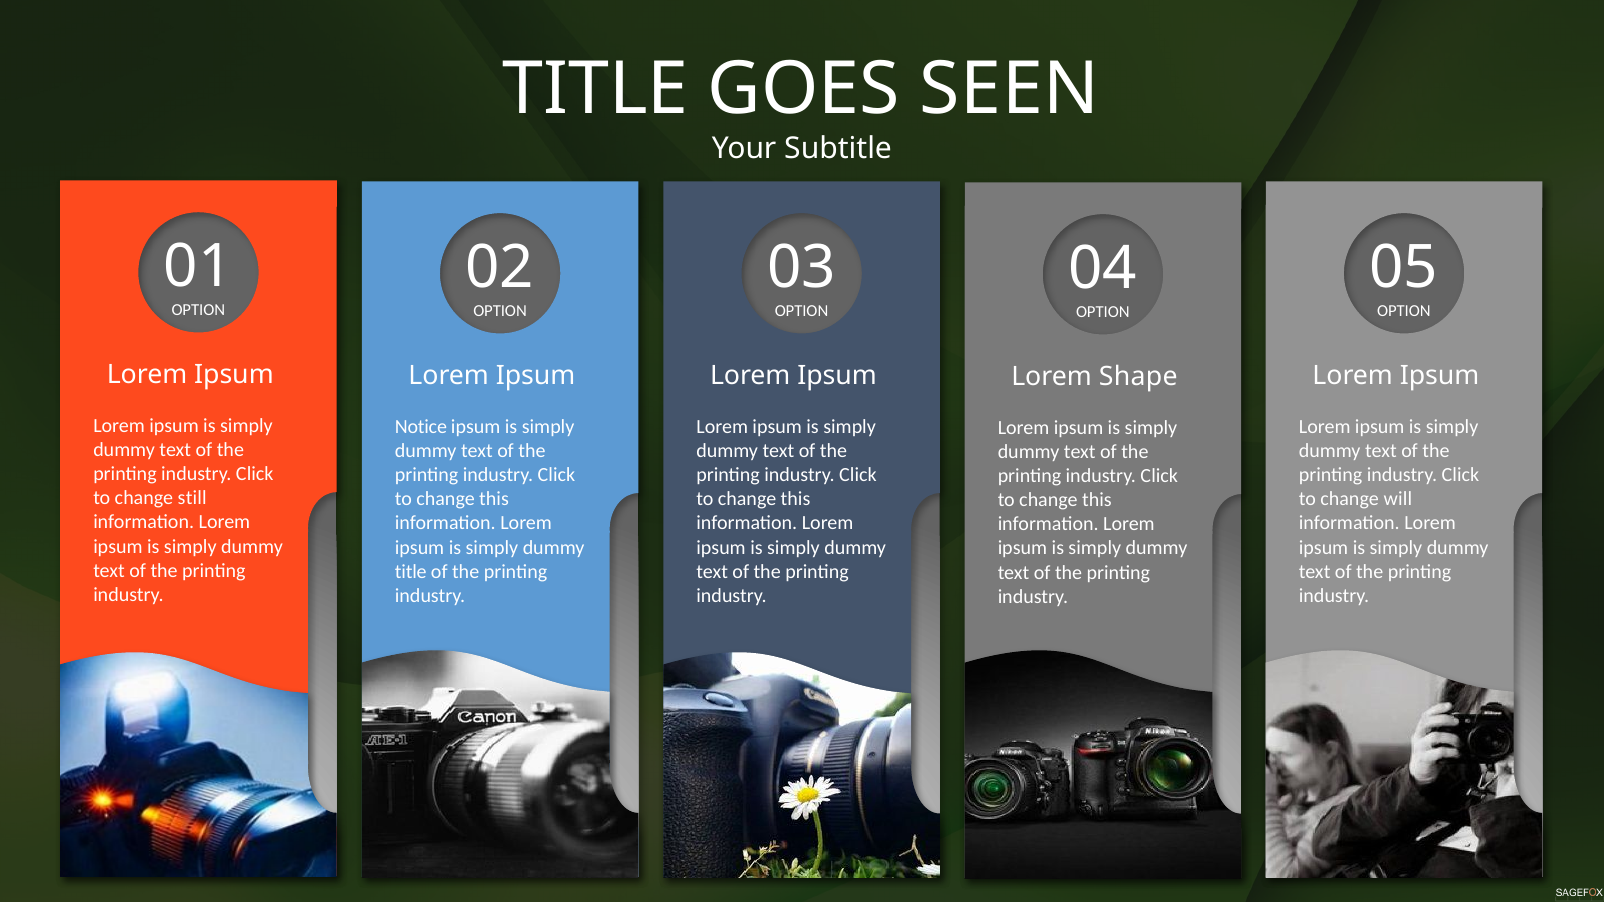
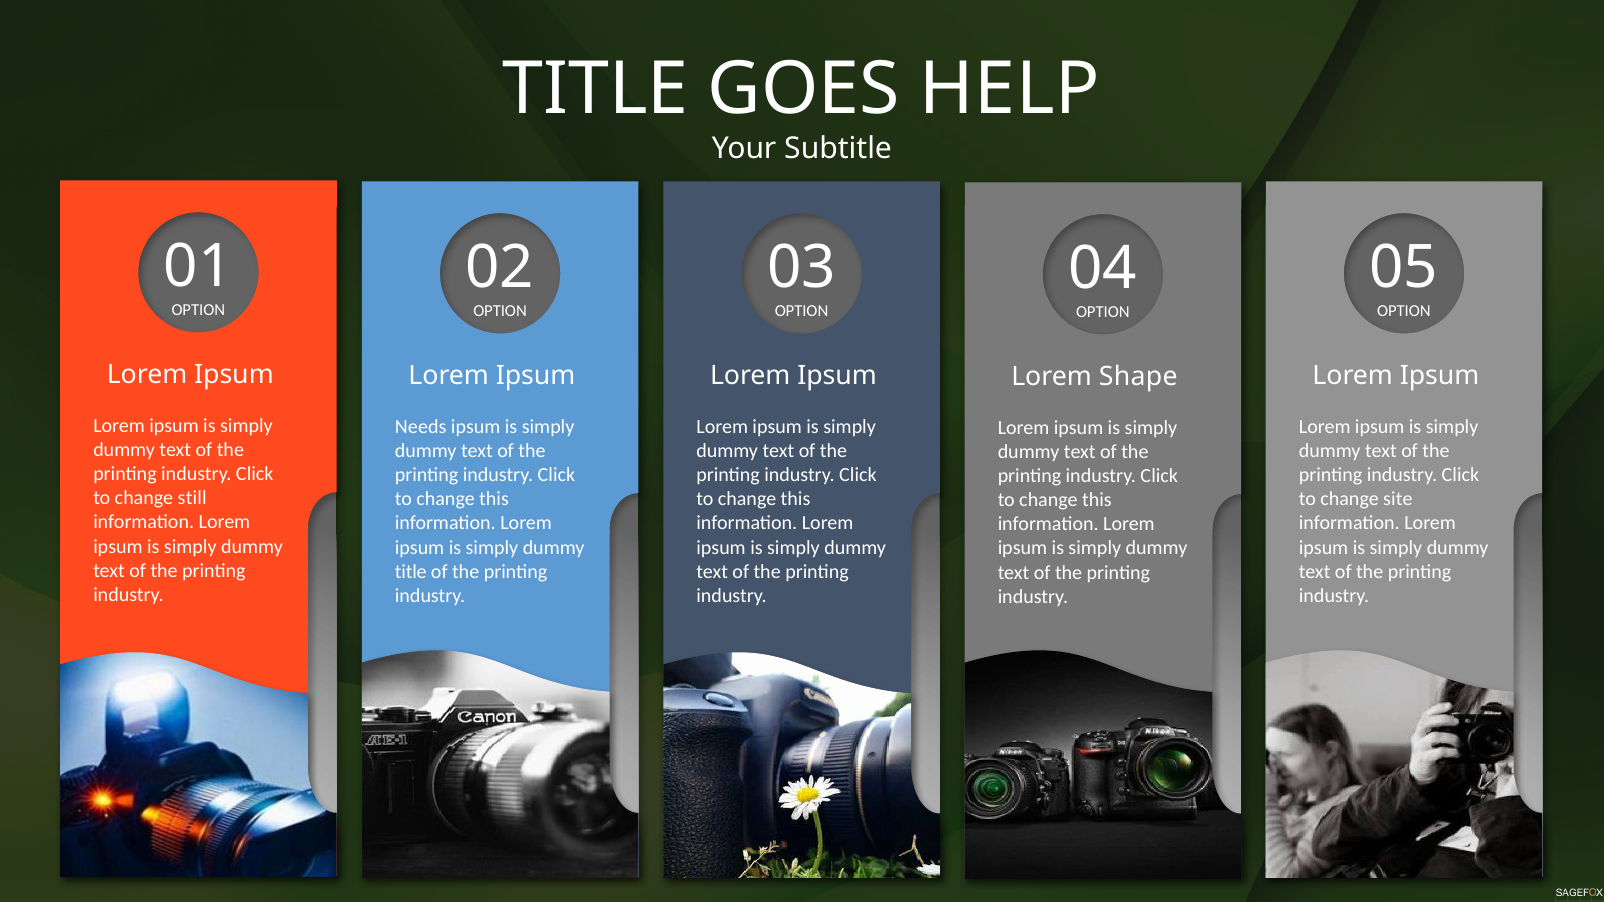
SEEN: SEEN -> HELP
Notice: Notice -> Needs
will: will -> site
